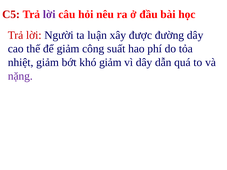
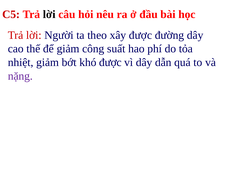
lời at (49, 14) colour: purple -> black
luận: luận -> theo
khó giảm: giảm -> được
